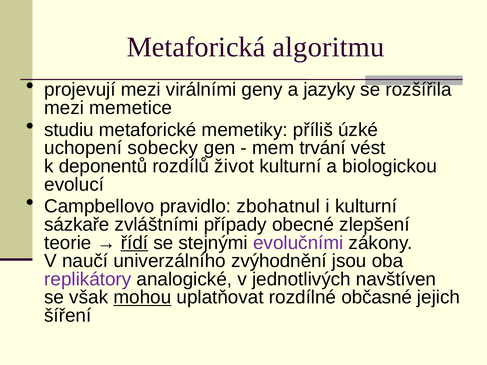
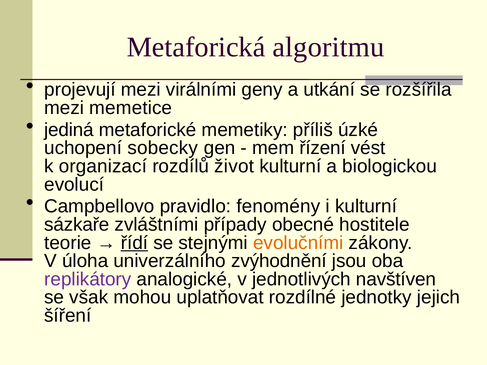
jazyky: jazyky -> utkání
studiu: studiu -> jediná
trvání: trvání -> řízení
deponentů: deponentů -> organizací
zbohatnul: zbohatnul -> fenomény
zlepšení: zlepšení -> hostitele
evolučními colour: purple -> orange
naučí: naučí -> úloha
mohou underline: present -> none
občasné: občasné -> jednotky
